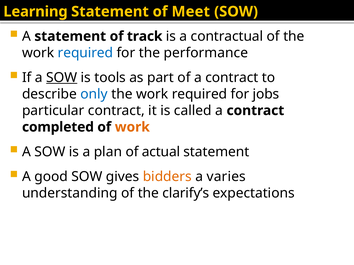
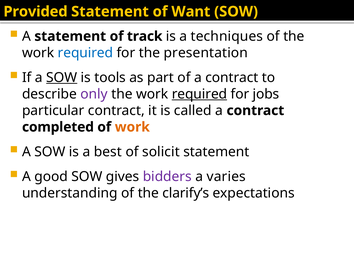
Learning: Learning -> Provided
Meet: Meet -> Want
contractual: contractual -> techniques
performance: performance -> presentation
only colour: blue -> purple
required at (199, 94) underline: none -> present
plan: plan -> best
actual: actual -> solicit
bidders colour: orange -> purple
